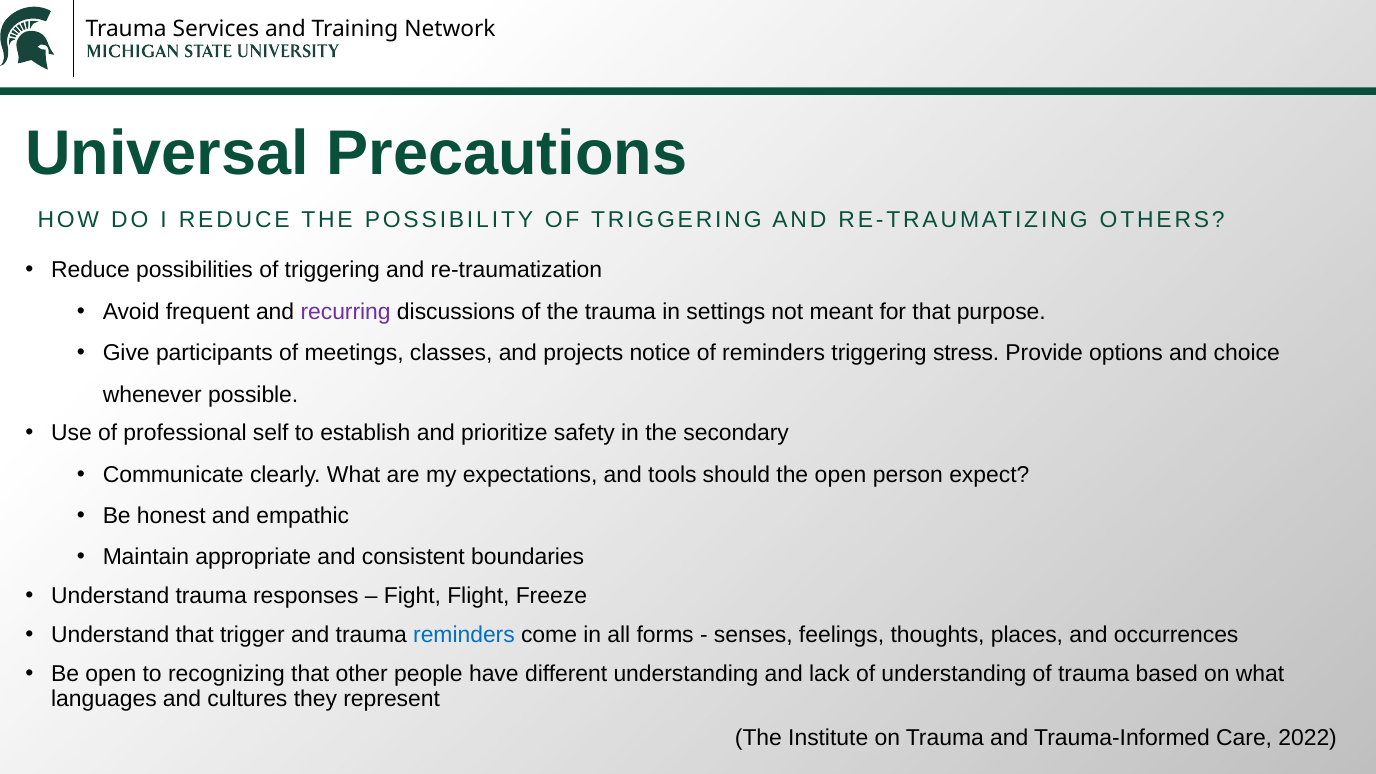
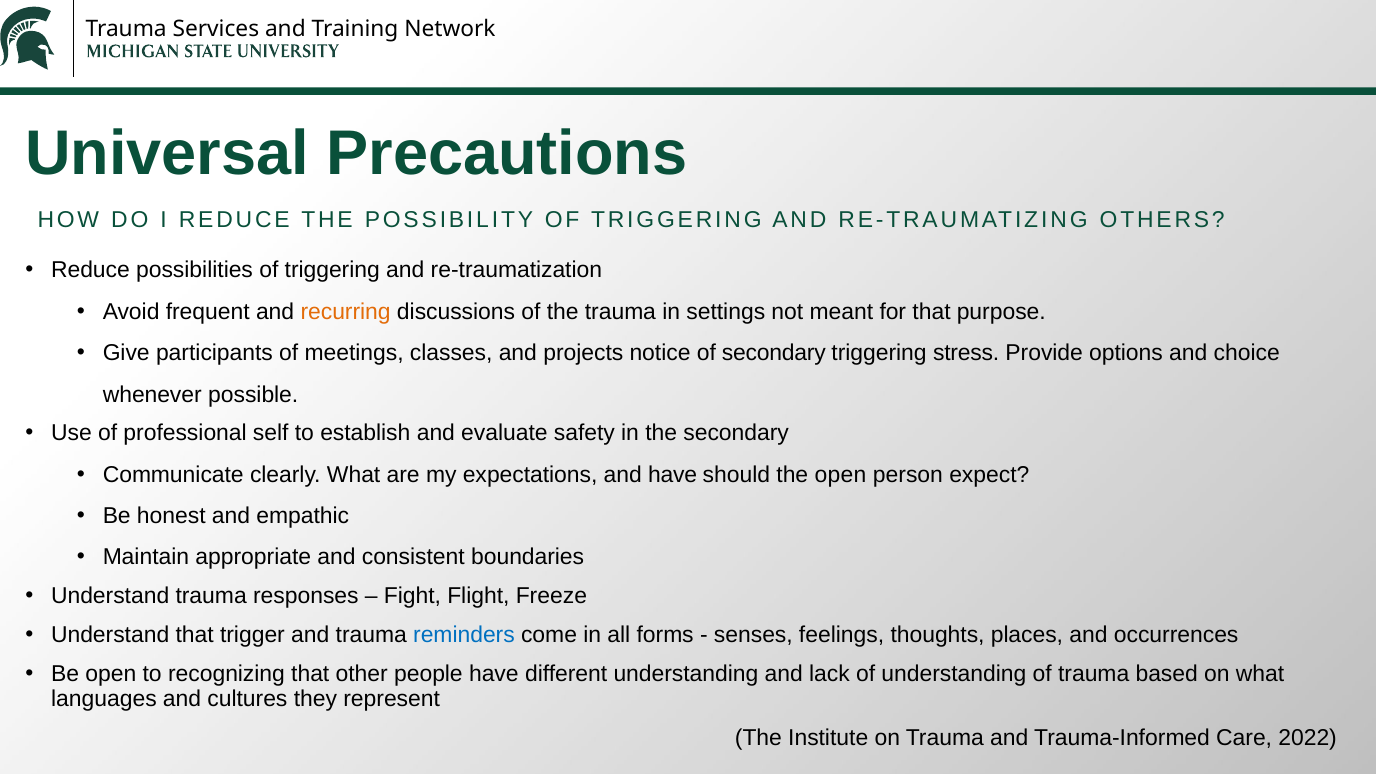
recurring colour: purple -> orange
of reminders: reminders -> secondary
prioritize: prioritize -> evaluate
and tools: tools -> have
